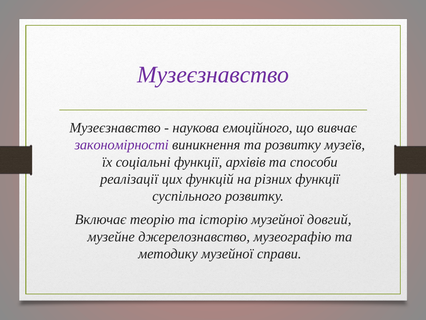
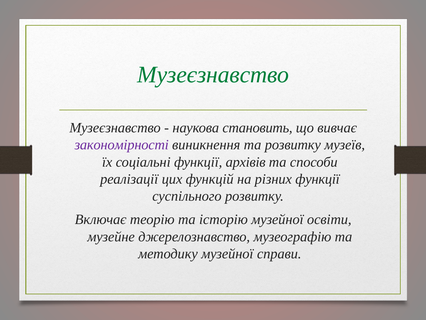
Музеєзнавство at (213, 75) colour: purple -> green
емоційного: емоційного -> становить
довгий: довгий -> освіти
